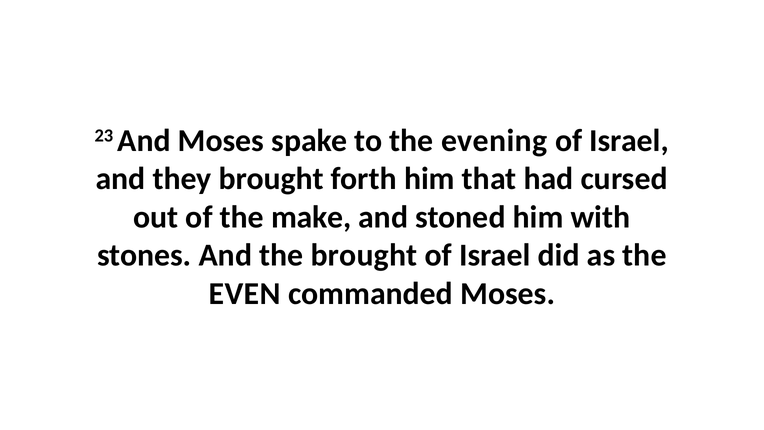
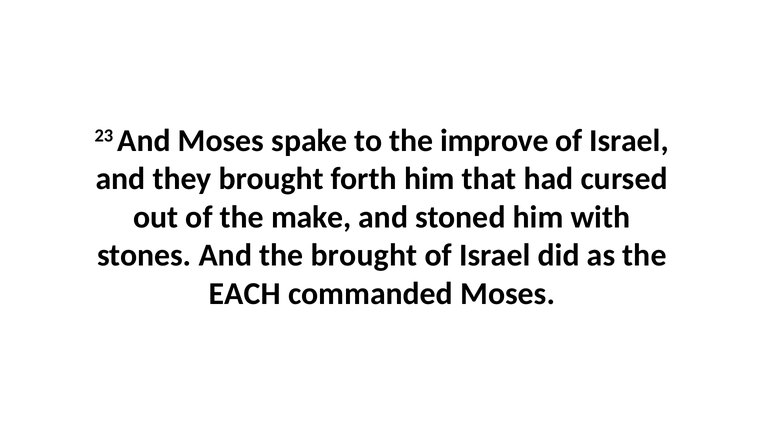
evening: evening -> improve
EVEN: EVEN -> EACH
